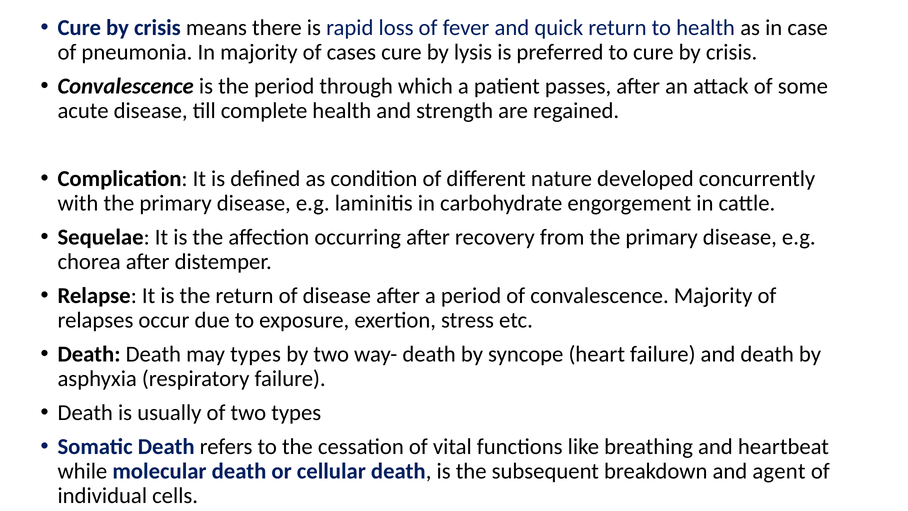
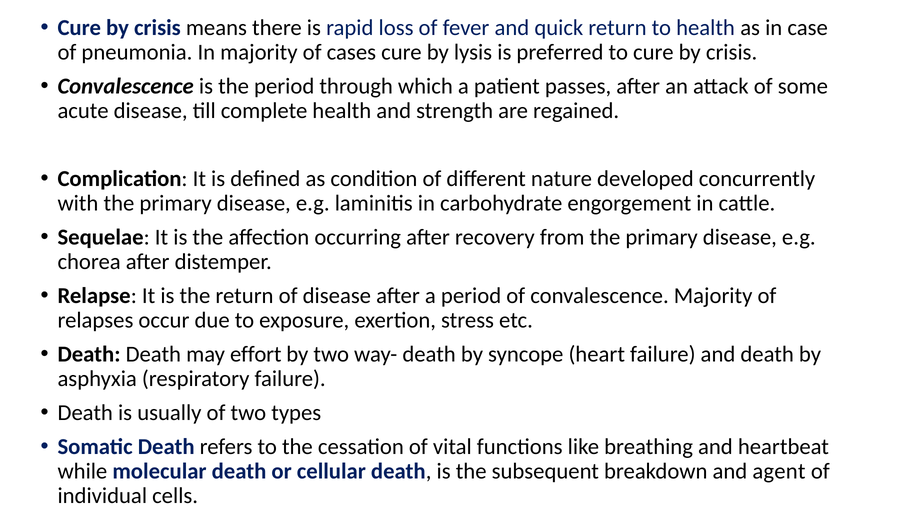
may types: types -> effort
